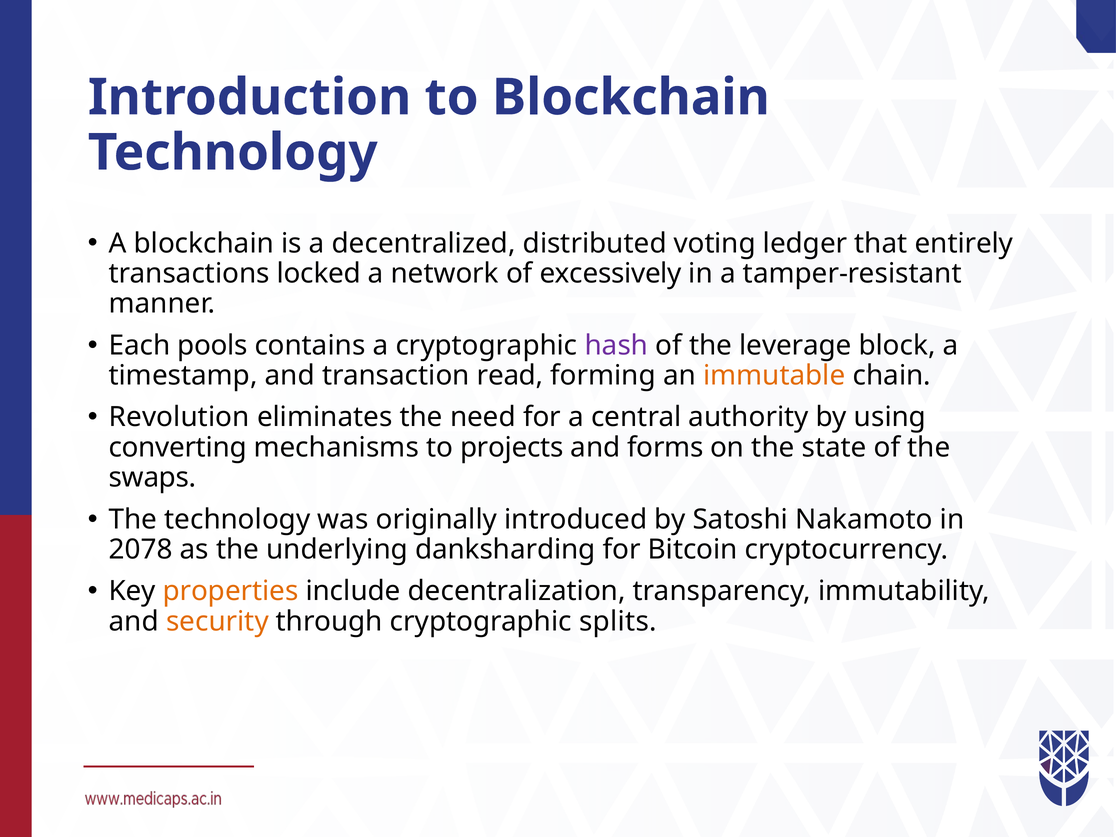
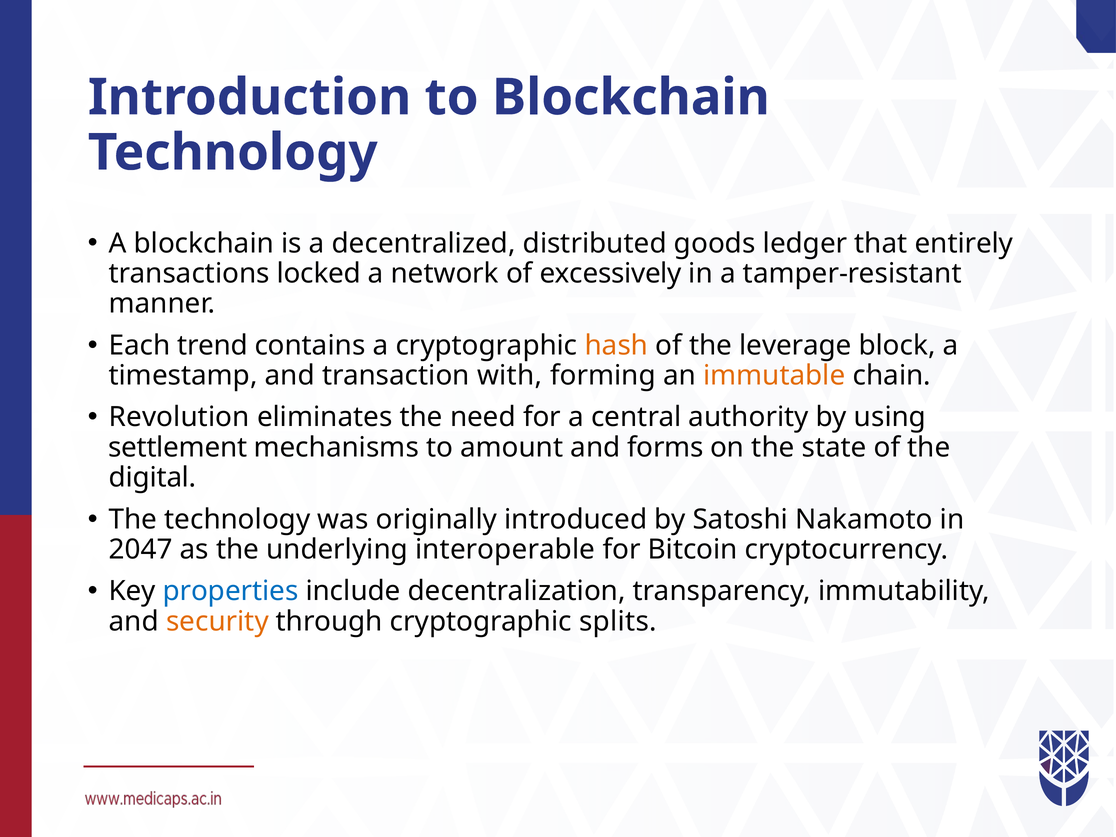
voting: voting -> goods
pools: pools -> trend
hash colour: purple -> orange
read: read -> with
converting: converting -> settlement
projects: projects -> amount
swaps: swaps -> digital
2078: 2078 -> 2047
danksharding: danksharding -> interoperable
properties colour: orange -> blue
